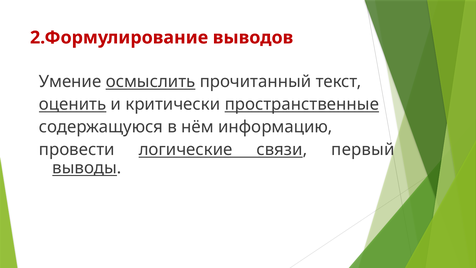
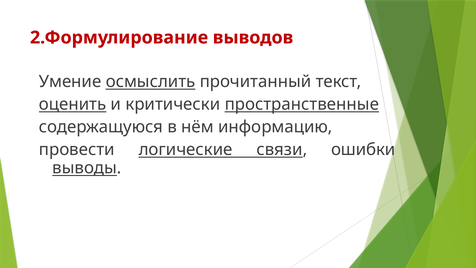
первый: первый -> ошибки
